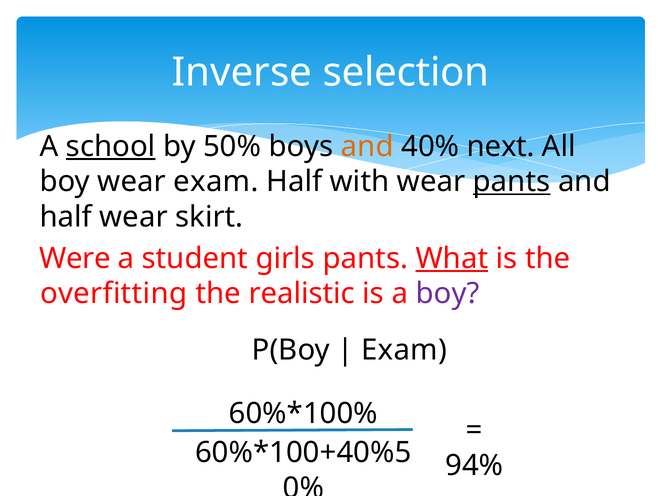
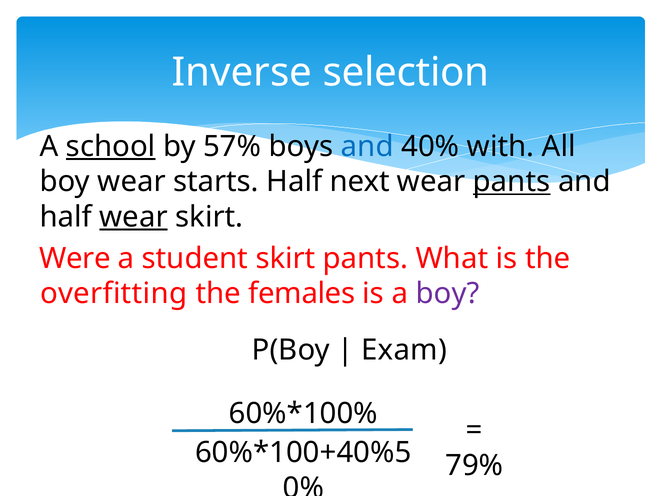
50%: 50% -> 57%
and at (367, 146) colour: orange -> blue
next: next -> with
wear exam: exam -> starts
with: with -> next
wear at (134, 217) underline: none -> present
student girls: girls -> skirt
What underline: present -> none
realistic: realistic -> females
94%: 94% -> 79%
